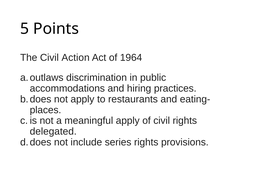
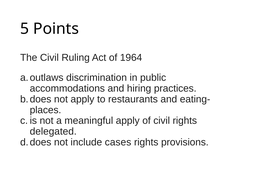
Action: Action -> Ruling
series: series -> cases
